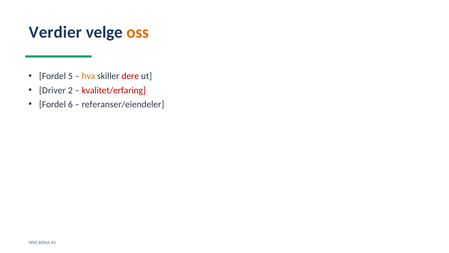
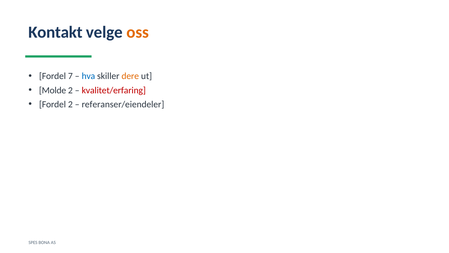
Verdier: Verdier -> Kontakt
5: 5 -> 7
hva colour: orange -> blue
dere colour: red -> orange
Driver: Driver -> Molde
Fordel 6: 6 -> 2
